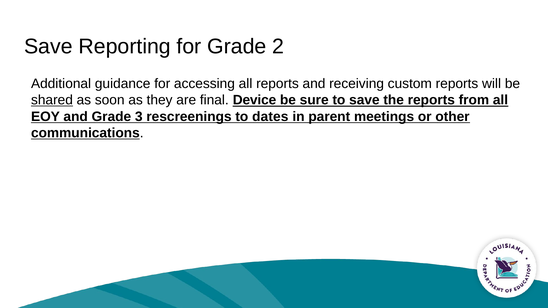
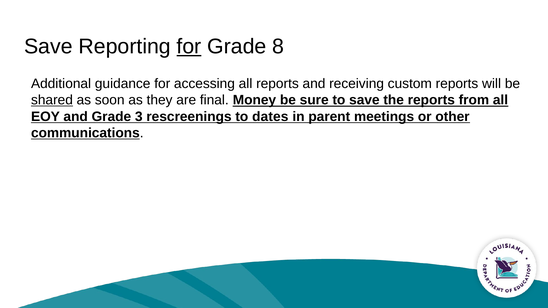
for at (189, 46) underline: none -> present
2: 2 -> 8
Device: Device -> Money
